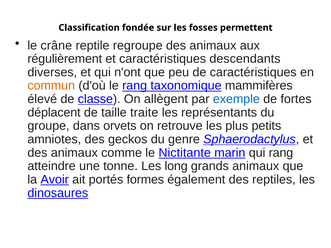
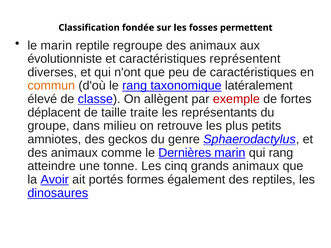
le crâne: crâne -> marin
régulièrement: régulièrement -> évolutionniste
descendants: descendants -> représentent
mammifères: mammifères -> latéralement
exemple colour: blue -> red
orvets: orvets -> milieu
Nictitante: Nictitante -> Dernières
long: long -> cinq
